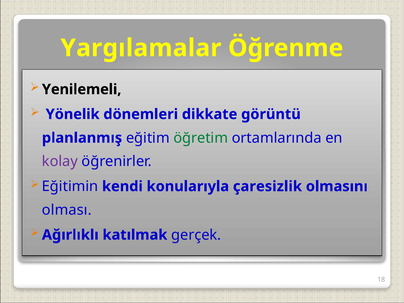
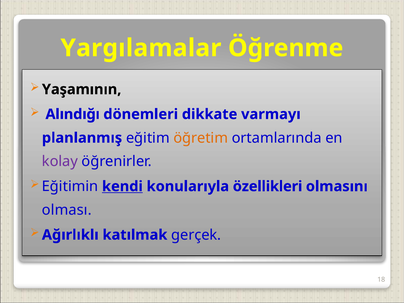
Yenilemeli: Yenilemeli -> Yaşamının
Yönelik: Yönelik -> Alındığı
görüntü: görüntü -> varmayı
öğretim colour: green -> orange
kendi underline: none -> present
çaresizlik: çaresizlik -> özellikleri
